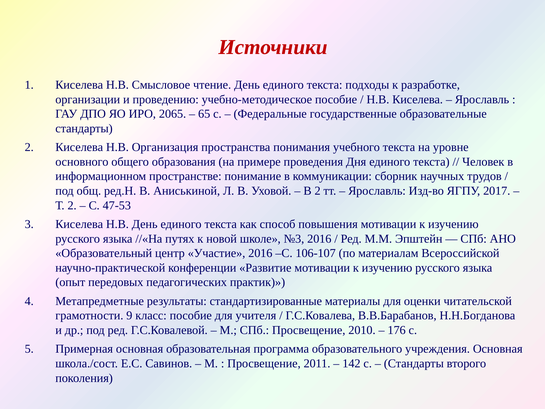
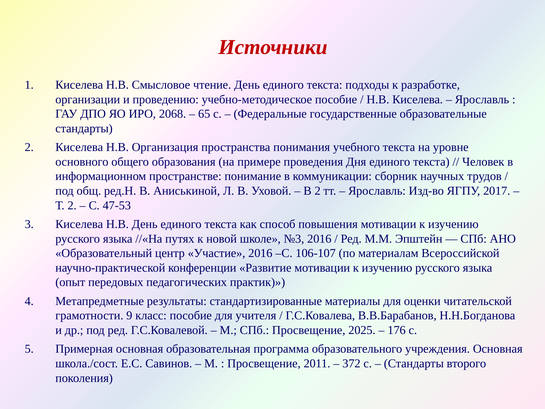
2065: 2065 -> 2068
2010: 2010 -> 2025
142: 142 -> 372
